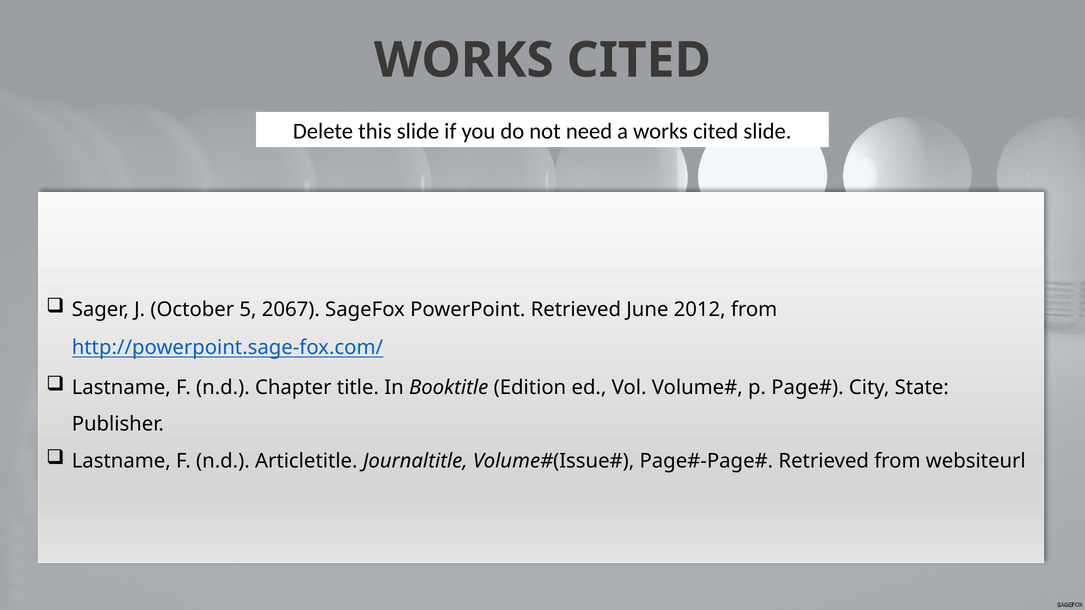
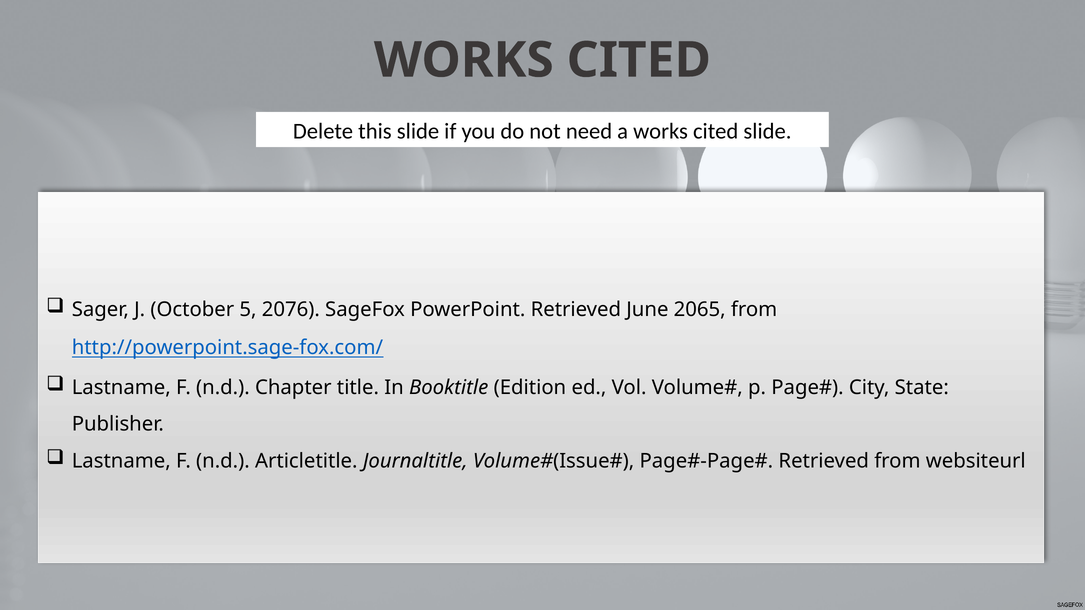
2067: 2067 -> 2076
2012: 2012 -> 2065
